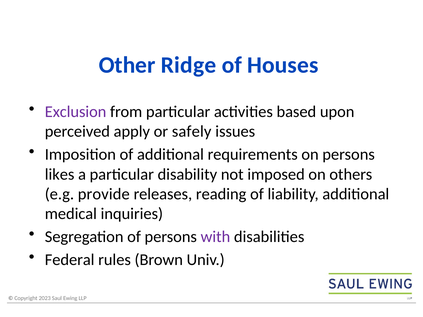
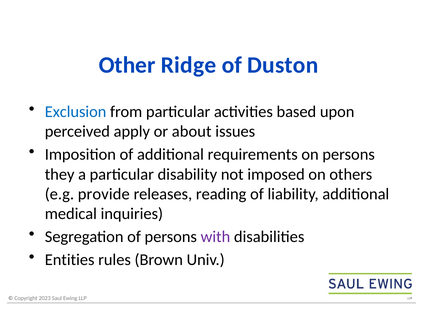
Houses: Houses -> Duston
Exclusion colour: purple -> blue
safely: safely -> about
likes: likes -> they
Federal: Federal -> Entities
